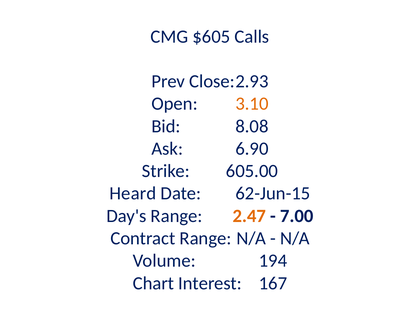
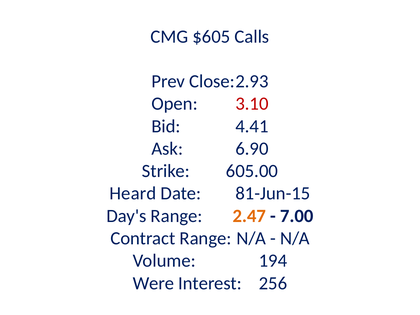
3.10 colour: orange -> red
8.08: 8.08 -> 4.41
62-Jun-15: 62-Jun-15 -> 81-Jun-15
Chart: Chart -> Were
167: 167 -> 256
